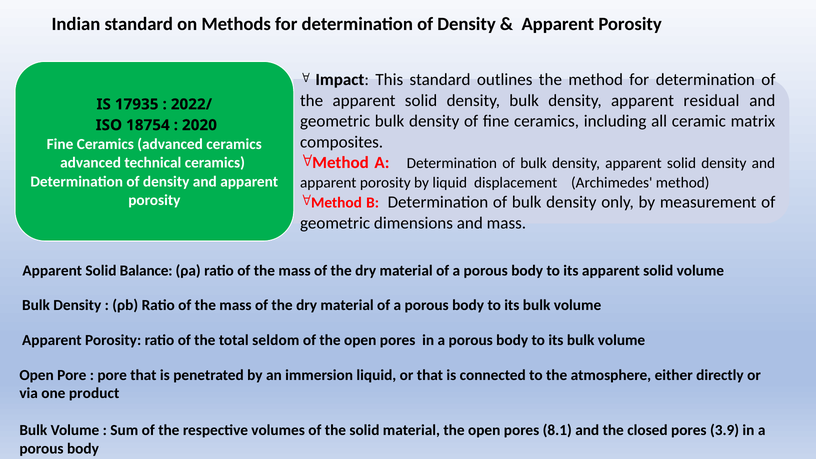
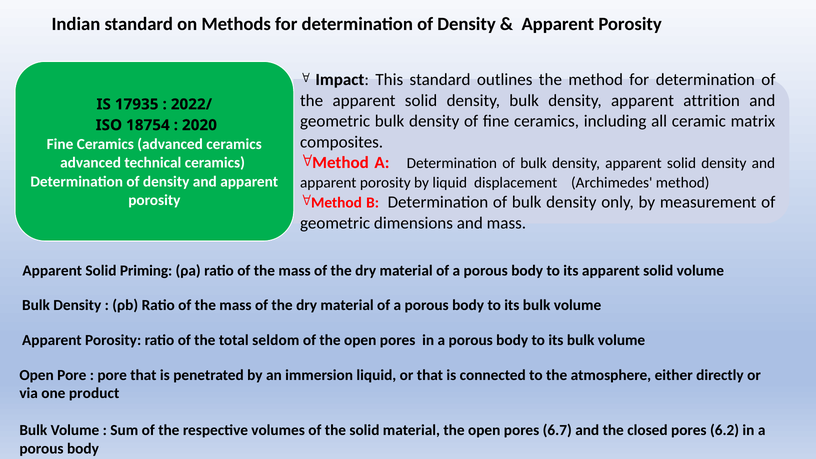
residual: residual -> attrition
Balance: Balance -> Priming
8.1: 8.1 -> 6.7
3.9: 3.9 -> 6.2
